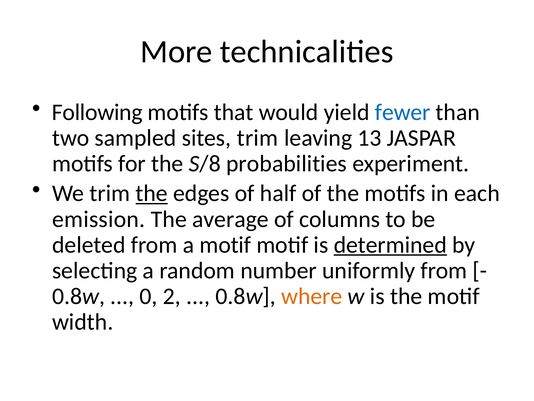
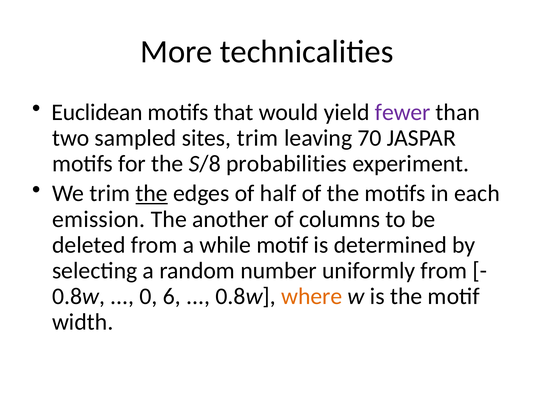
Following: Following -> Euclidean
fewer colour: blue -> purple
13: 13 -> 70
average: average -> another
a motif: motif -> while
determined underline: present -> none
2: 2 -> 6
